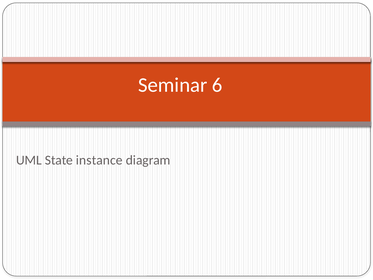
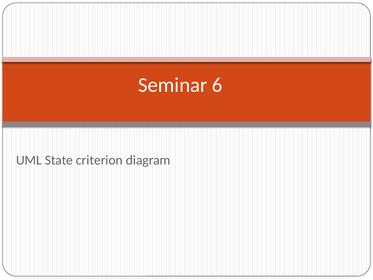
instance: instance -> criterion
